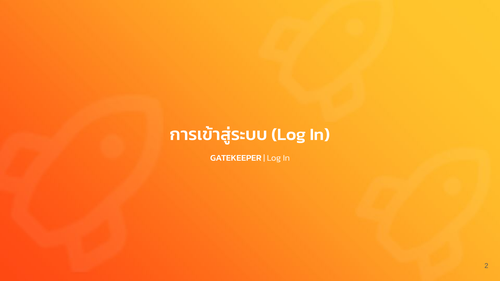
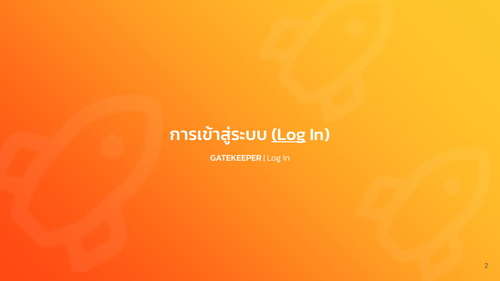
Log at (289, 134) underline: none -> present
